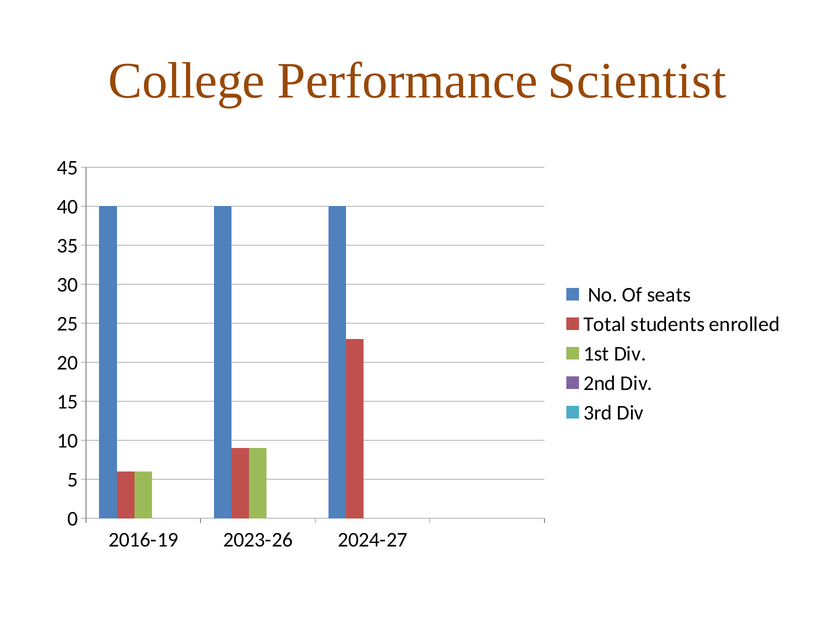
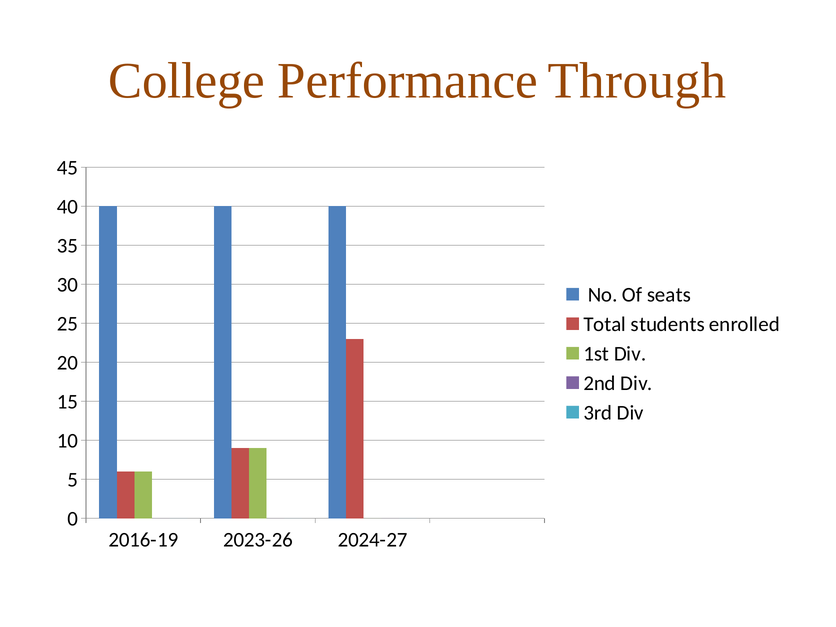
Scientist: Scientist -> Through
